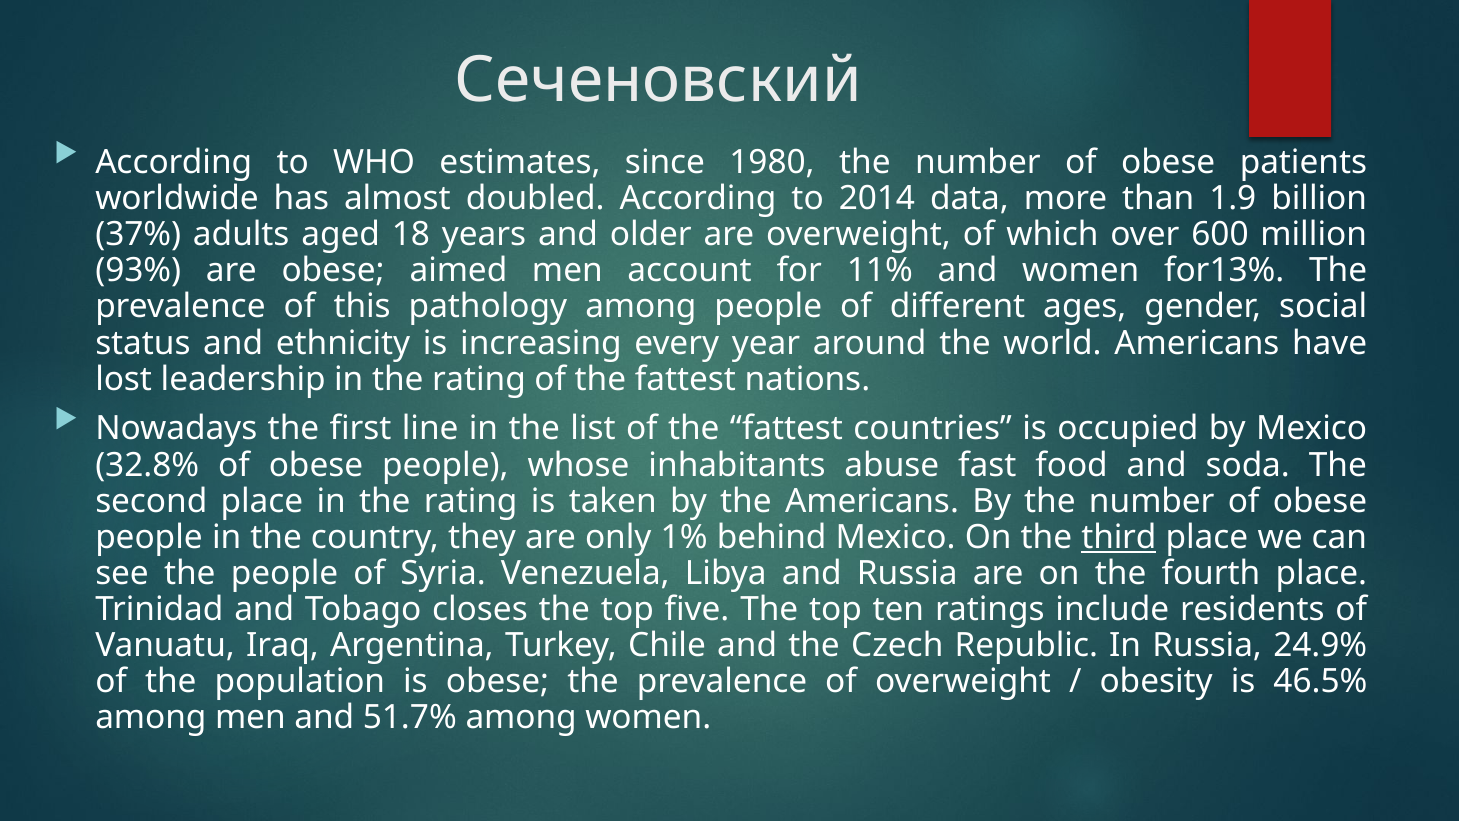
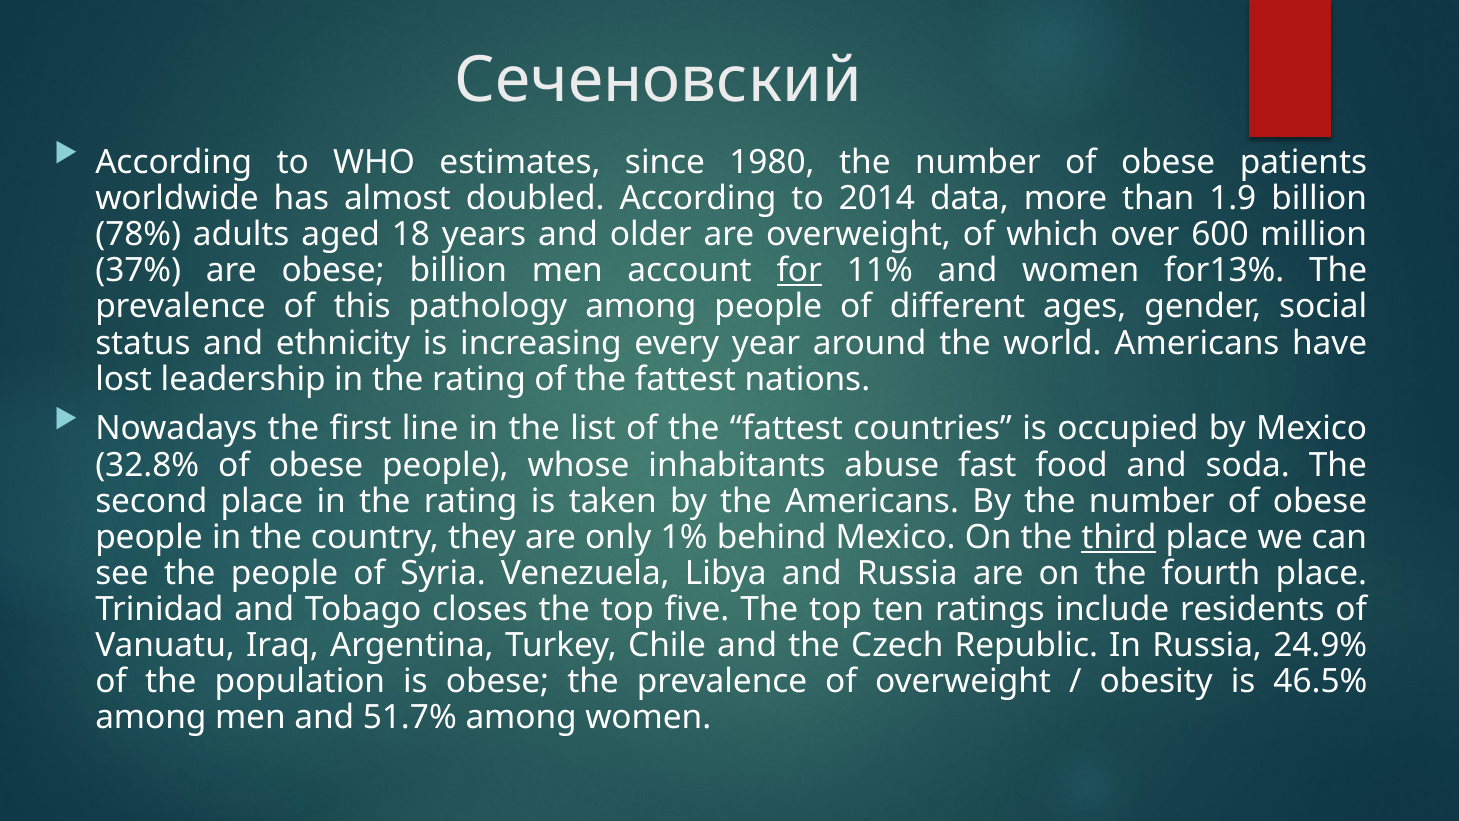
37%: 37% -> 78%
93%: 93% -> 37%
obese aimed: aimed -> billion
for underline: none -> present
